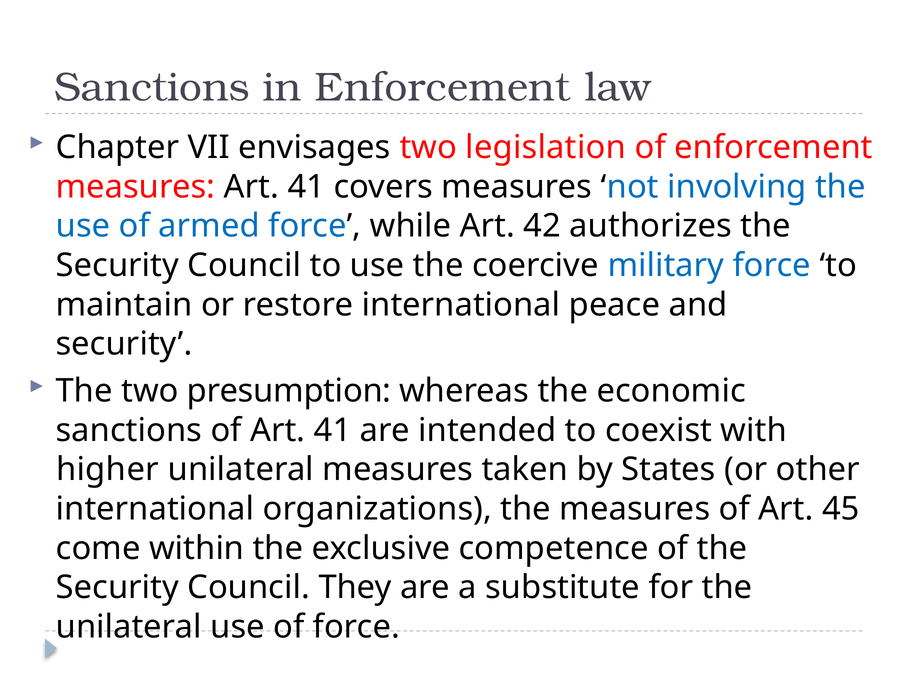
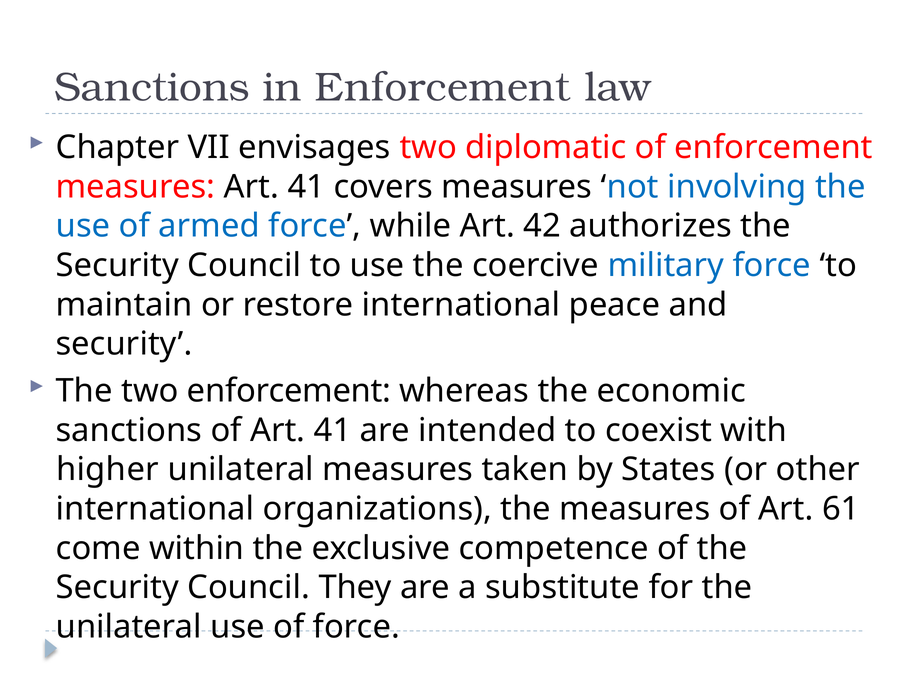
legislation: legislation -> diplomatic
two presumption: presumption -> enforcement
45: 45 -> 61
